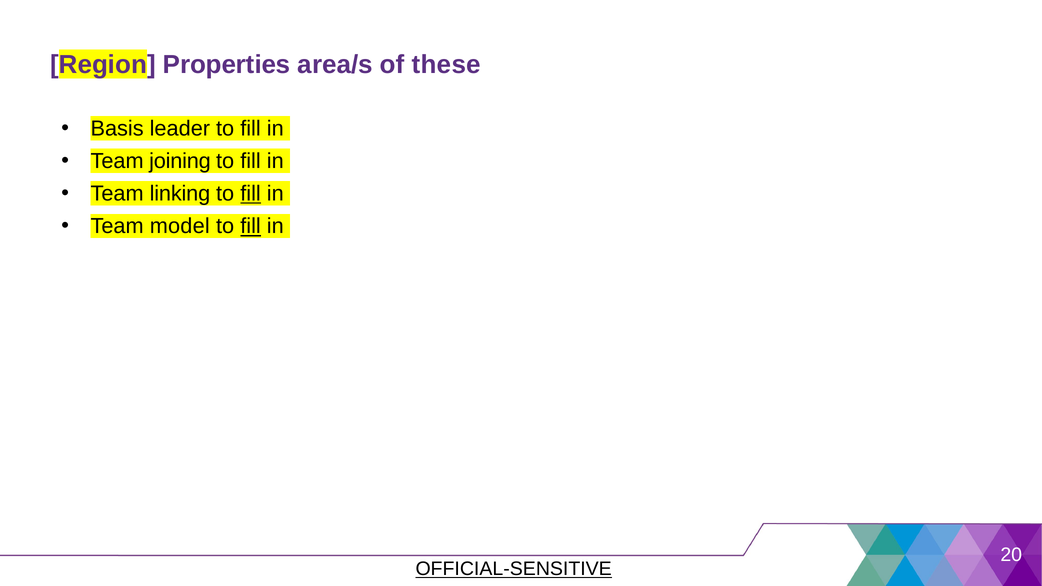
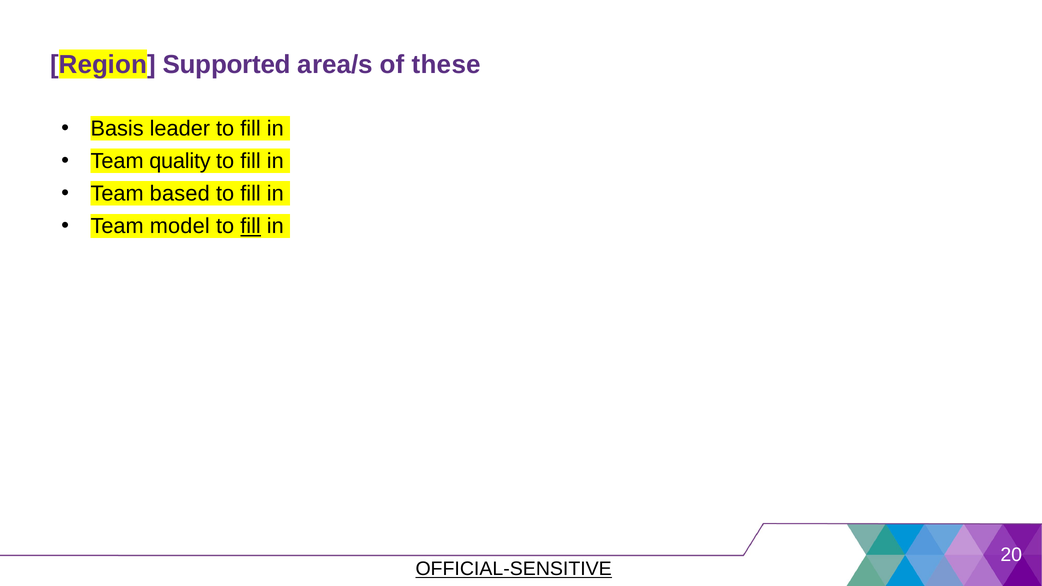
Properties: Properties -> Supported
joining: joining -> quality
linking: linking -> based
fill at (251, 194) underline: present -> none
